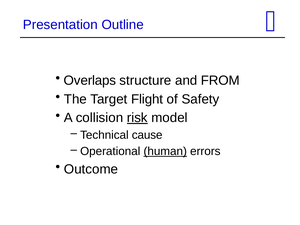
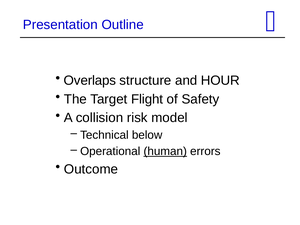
FROM: FROM -> HOUR
risk underline: present -> none
cause: cause -> below
